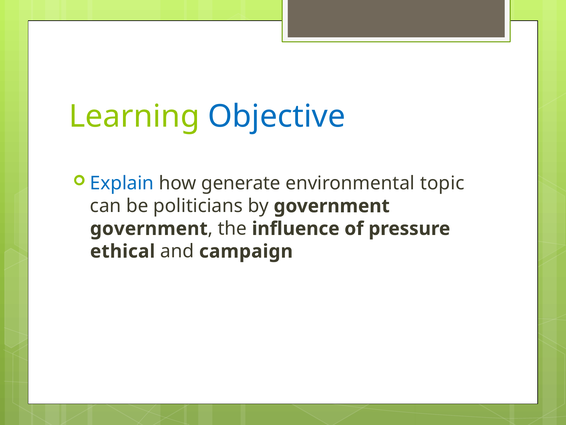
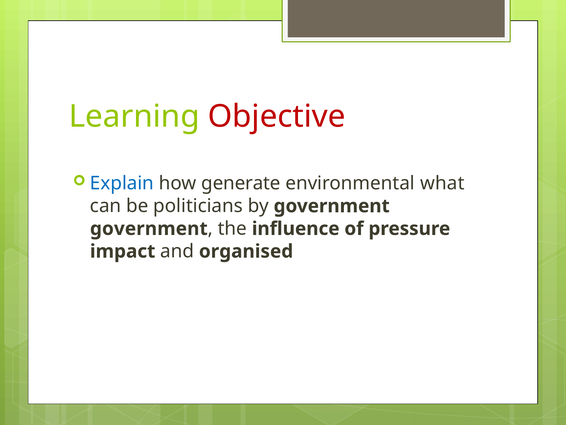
Objective colour: blue -> red
topic: topic -> what
ethical: ethical -> impact
campaign: campaign -> organised
